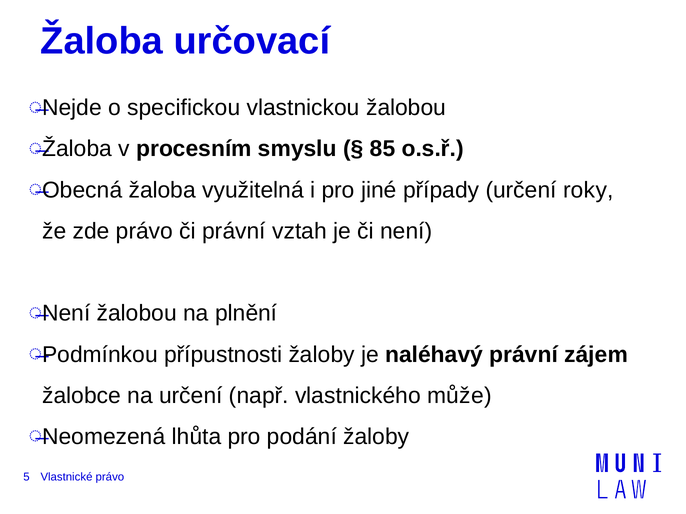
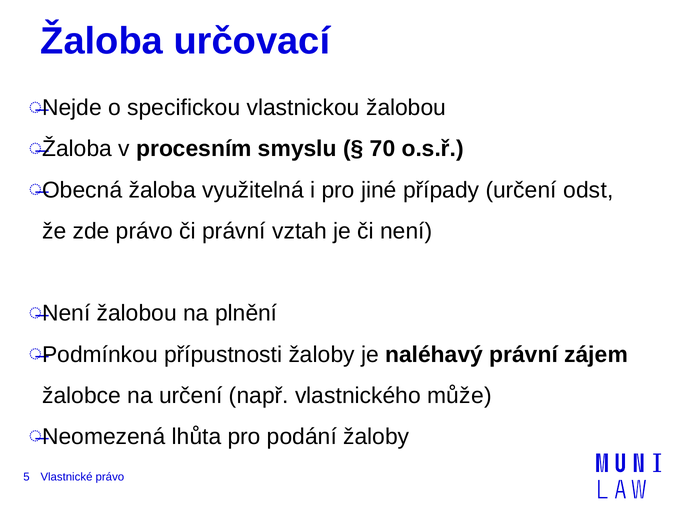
85: 85 -> 70
roky: roky -> odst
